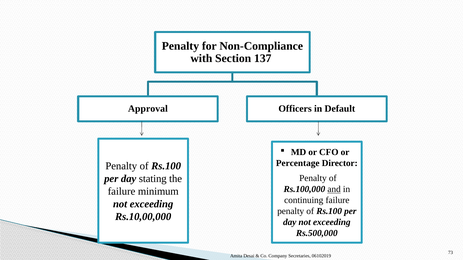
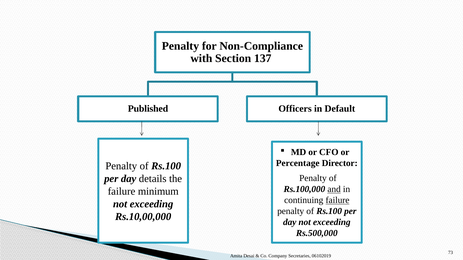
Approval: Approval -> Published
stating: stating -> details
failure at (338, 201) underline: none -> present
